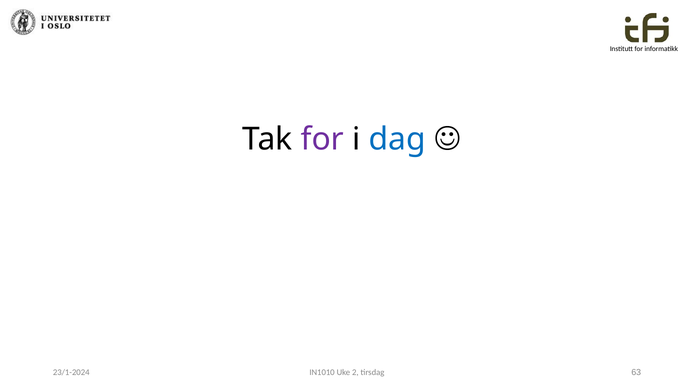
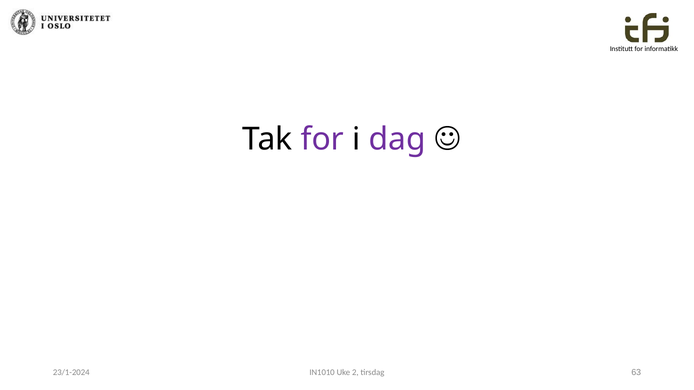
dag colour: blue -> purple
